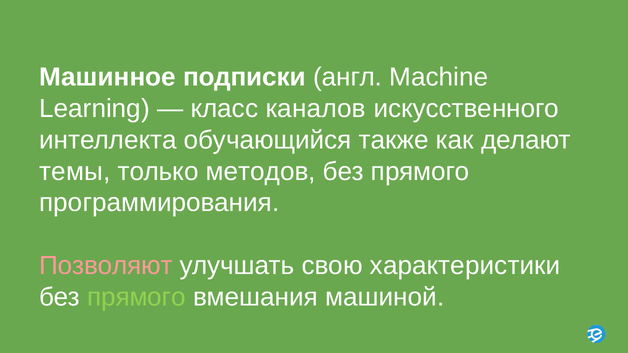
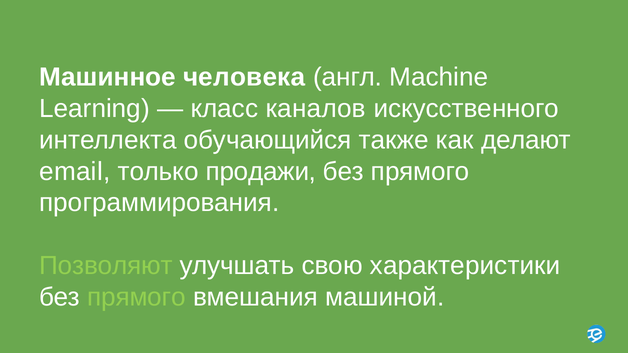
подписки: подписки -> человека
темы: темы -> email
методов: методов -> продажи
Позволяют colour: pink -> light green
